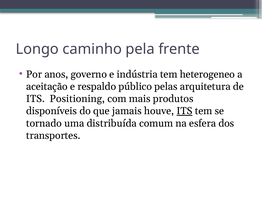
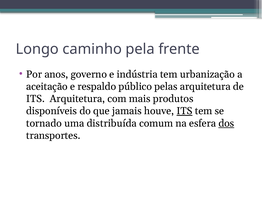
heterogeneo: heterogeneo -> urbanização
ITS Positioning: Positioning -> Arquitetura
dos underline: none -> present
